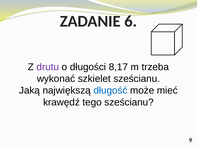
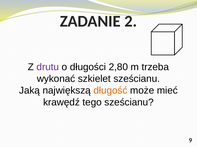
6: 6 -> 2
8,17: 8,17 -> 2,80
długość colour: blue -> orange
